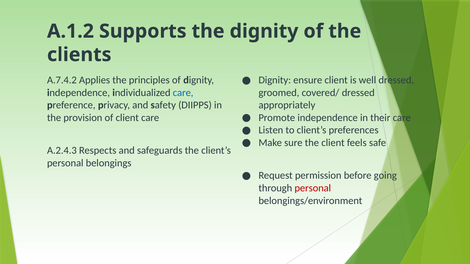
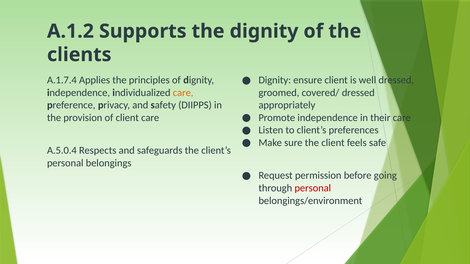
A.7.4.2: A.7.4.2 -> A.1.7.4
care at (183, 93) colour: blue -> orange
A.2.4.3: A.2.4.3 -> A.5.0.4
